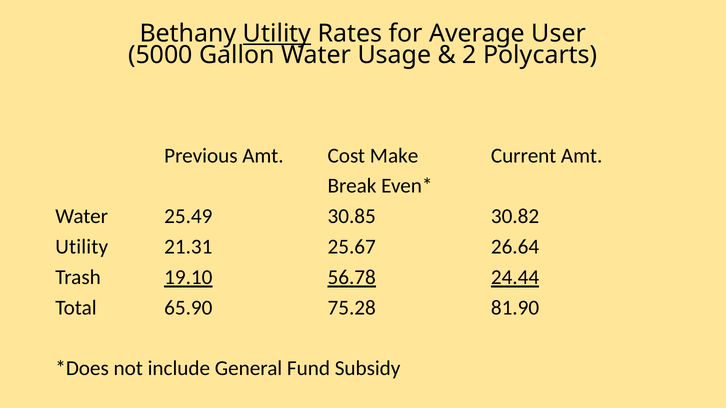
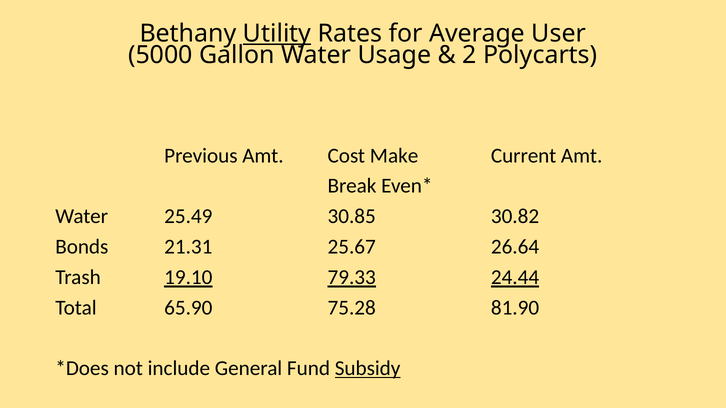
Utility at (82, 247): Utility -> Bonds
56.78: 56.78 -> 79.33
Subsidy underline: none -> present
